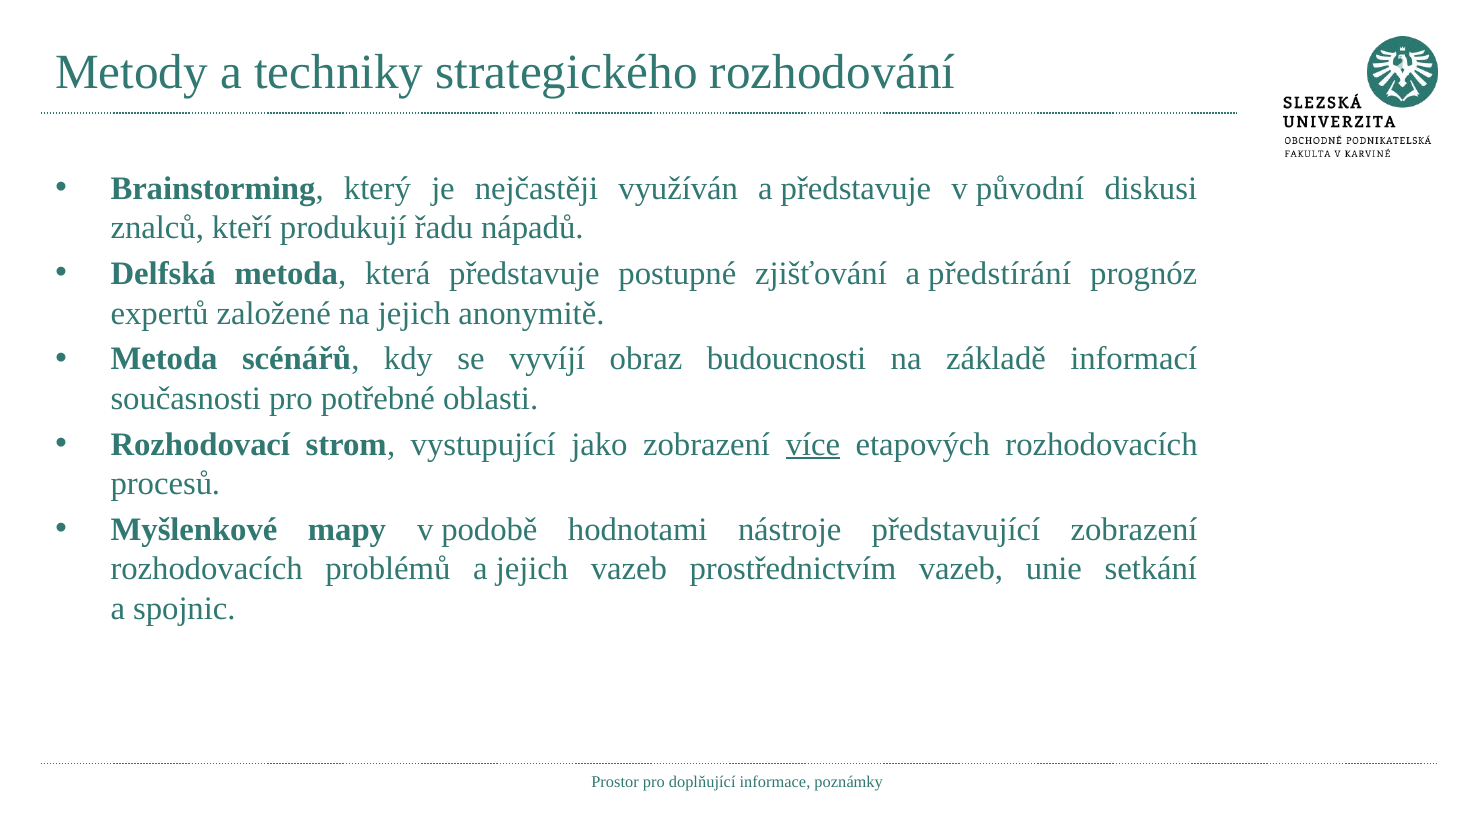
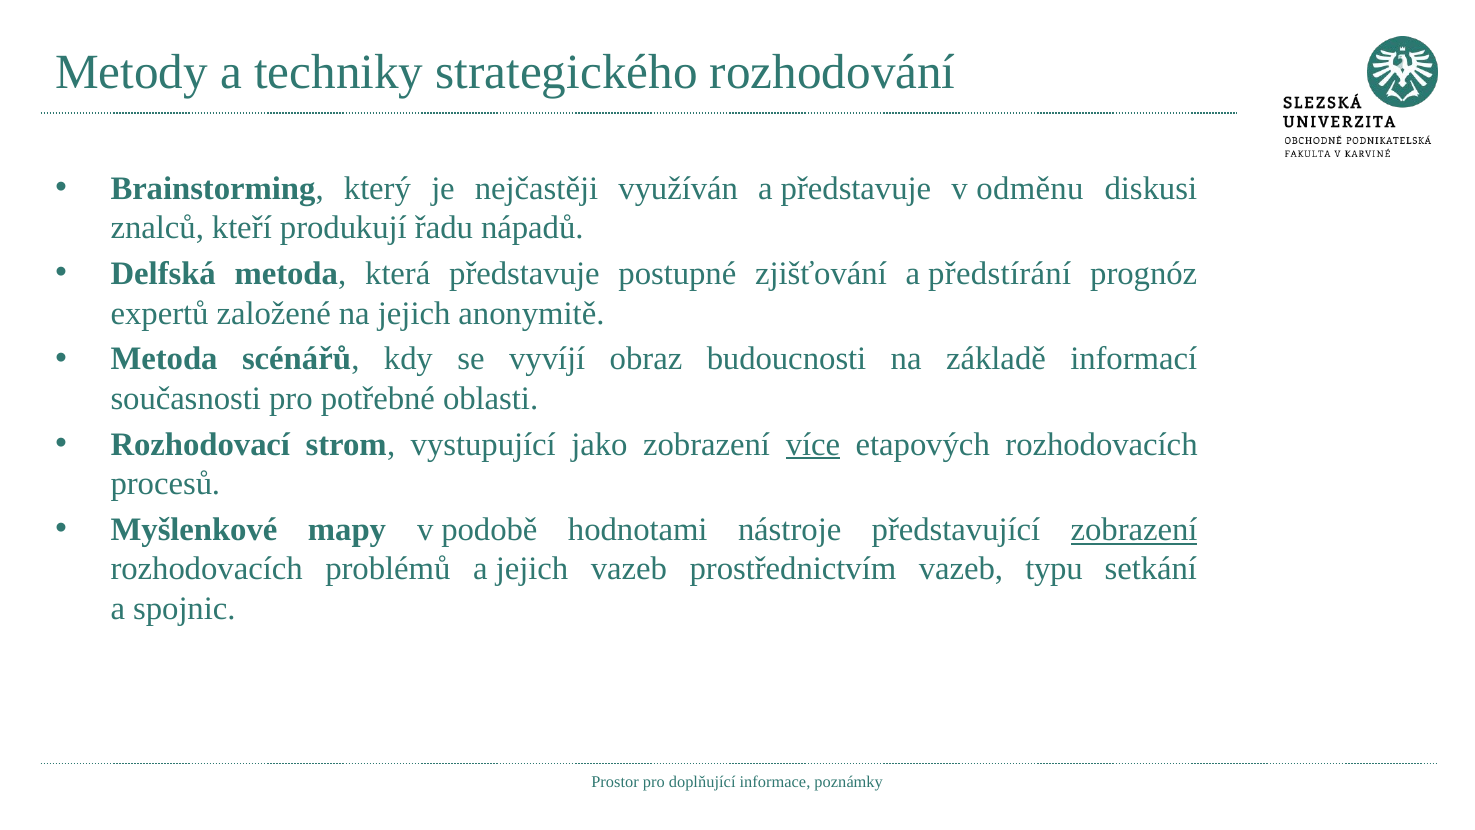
původní: původní -> odměnu
zobrazení at (1134, 529) underline: none -> present
unie: unie -> typu
